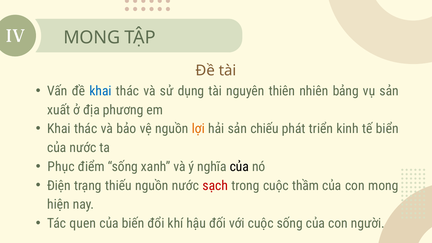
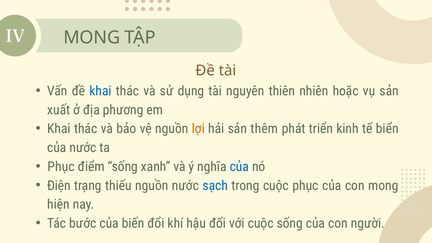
bảng: bảng -> hoặc
chiếu: chiếu -> thêm
của at (239, 167) colour: black -> blue
sạch colour: red -> blue
cuộc thầm: thầm -> phục
quen: quen -> bước
